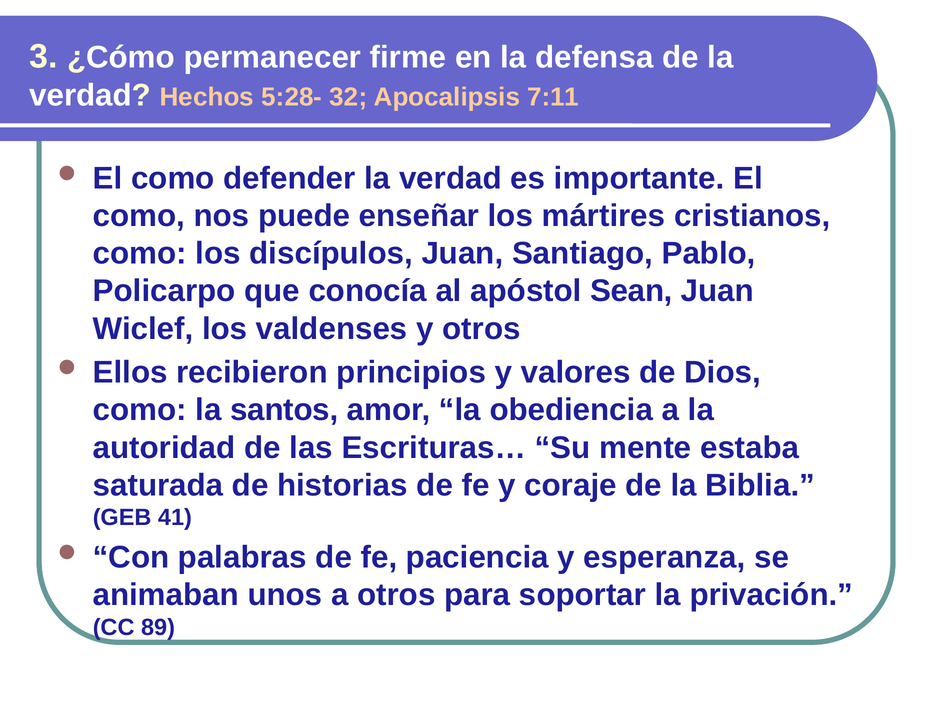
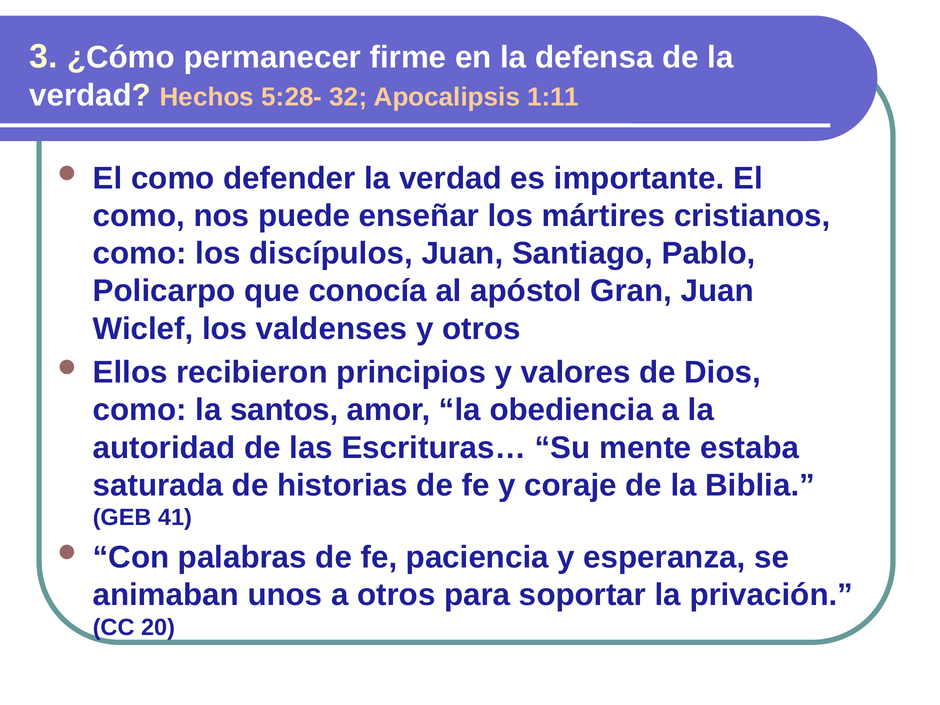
7:11: 7:11 -> 1:11
Sean: Sean -> Gran
89: 89 -> 20
